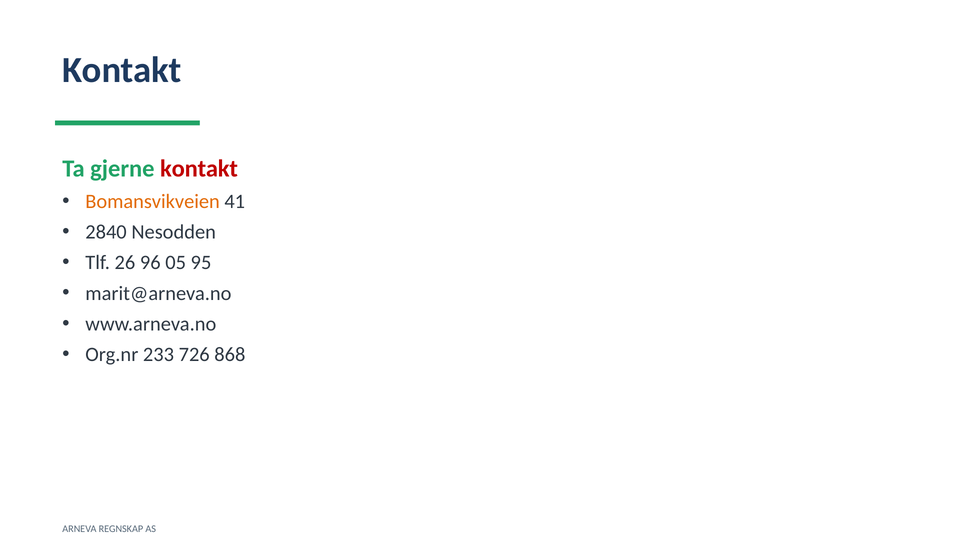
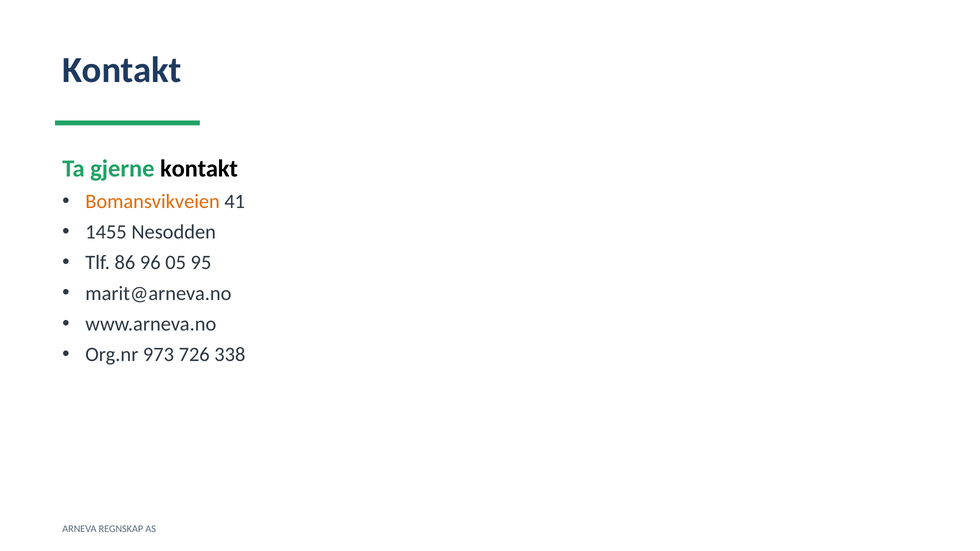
kontakt at (199, 169) colour: red -> black
2840: 2840 -> 1455
26: 26 -> 86
233: 233 -> 973
868: 868 -> 338
